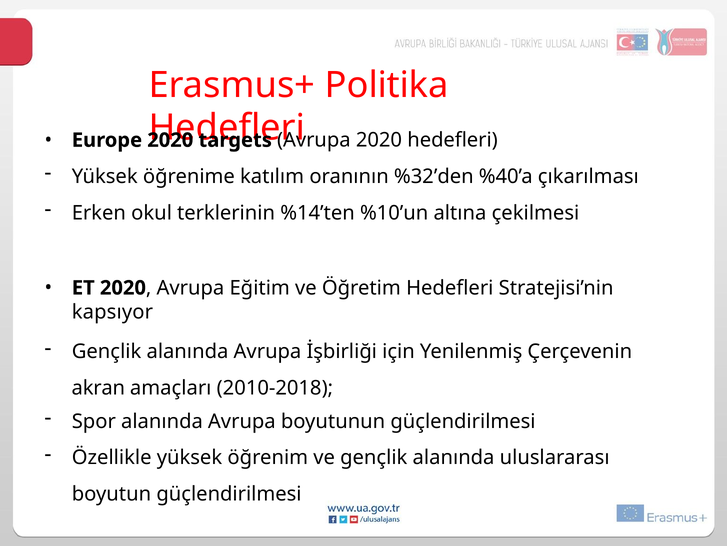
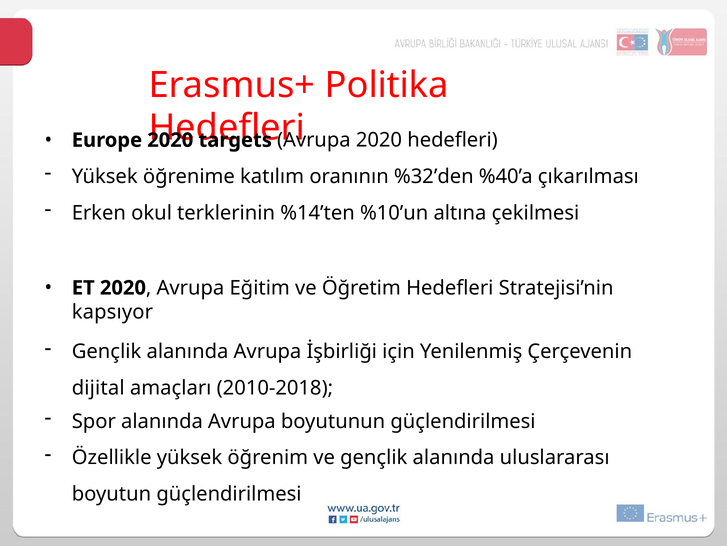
akran: akran -> dijital
